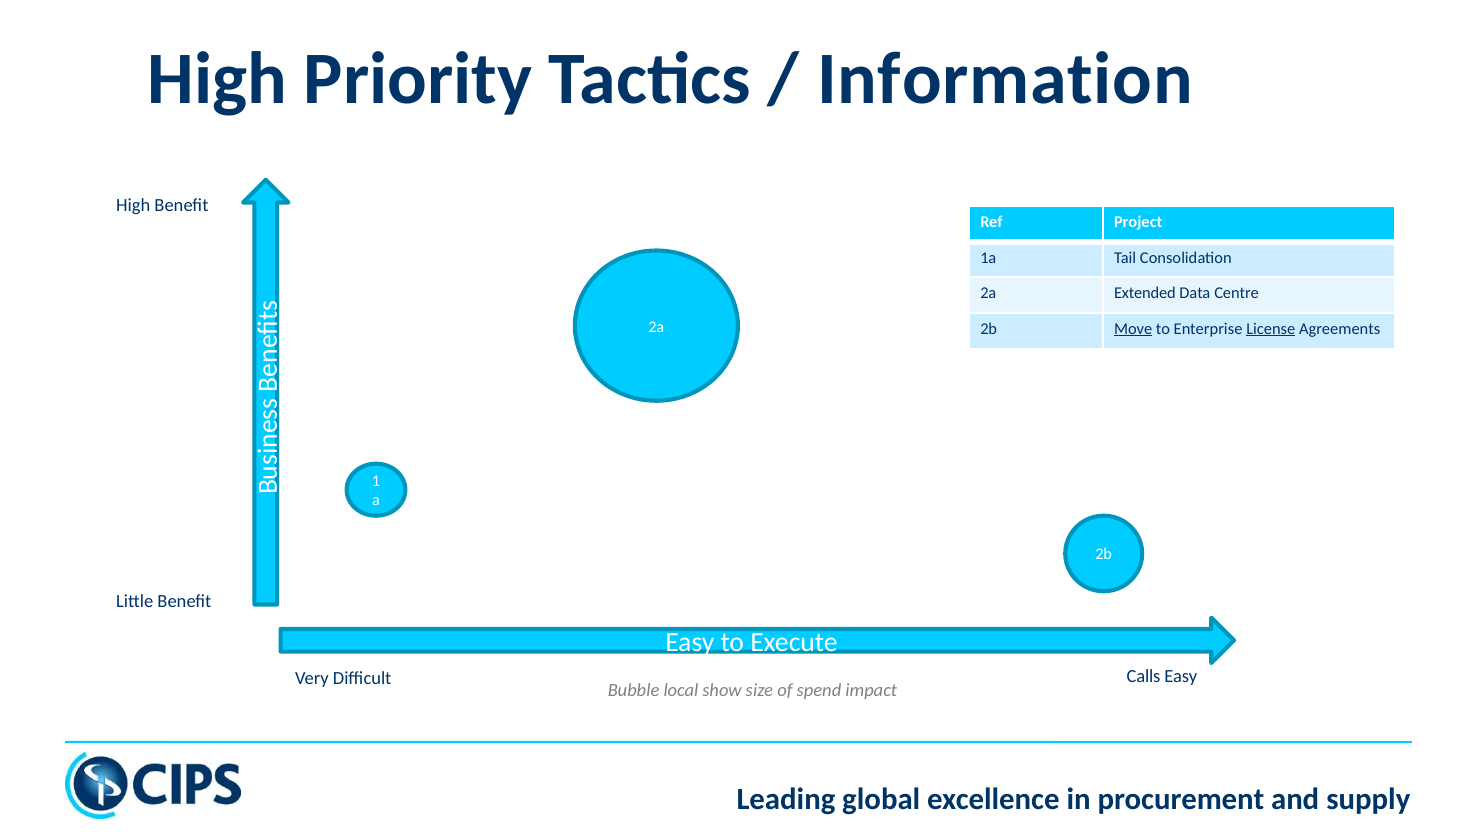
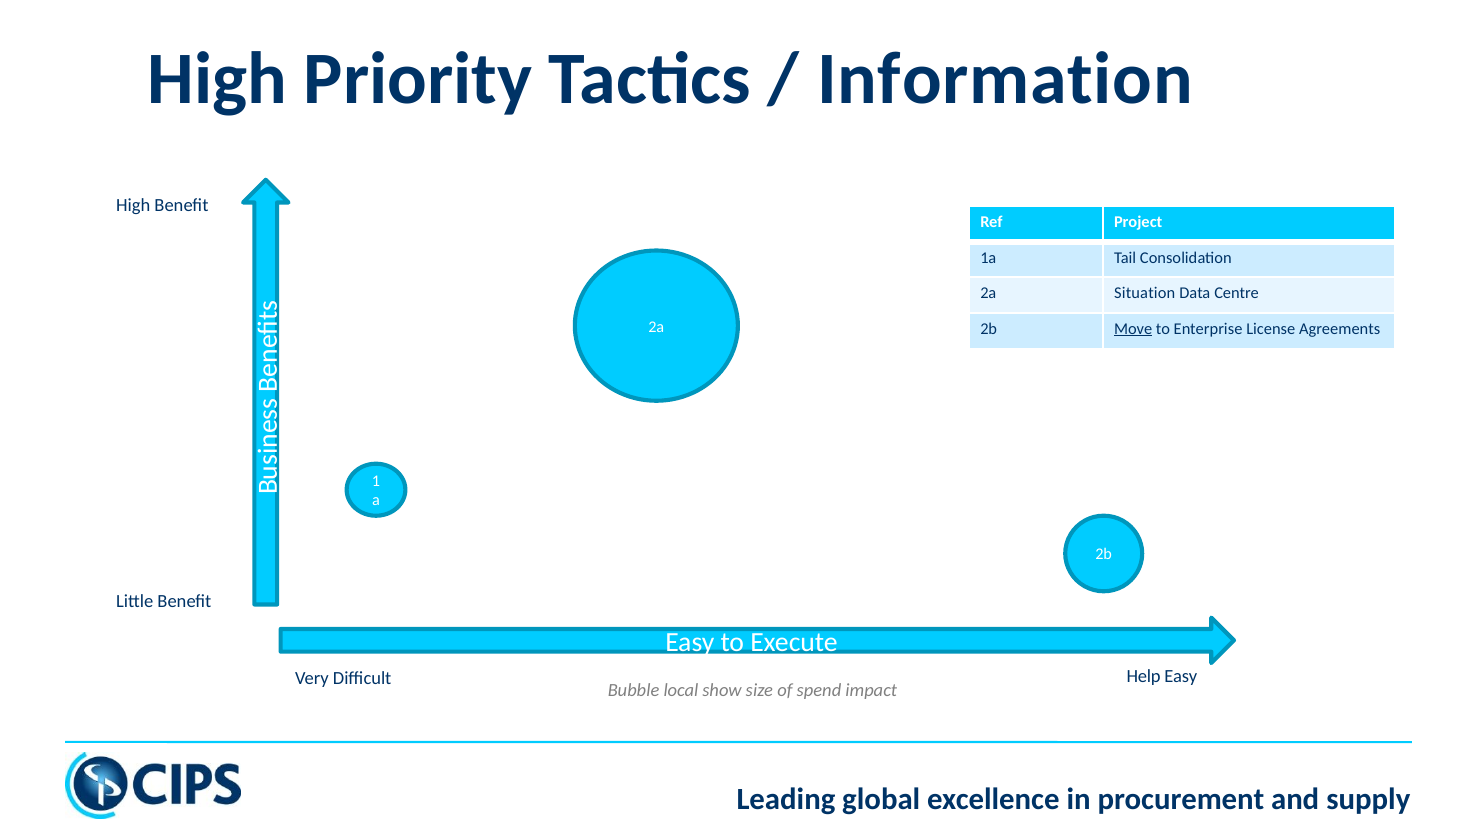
Extended: Extended -> Situation
License underline: present -> none
Calls: Calls -> Help
